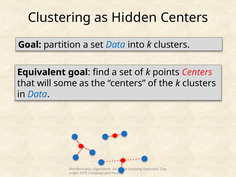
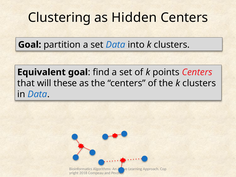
some: some -> these
